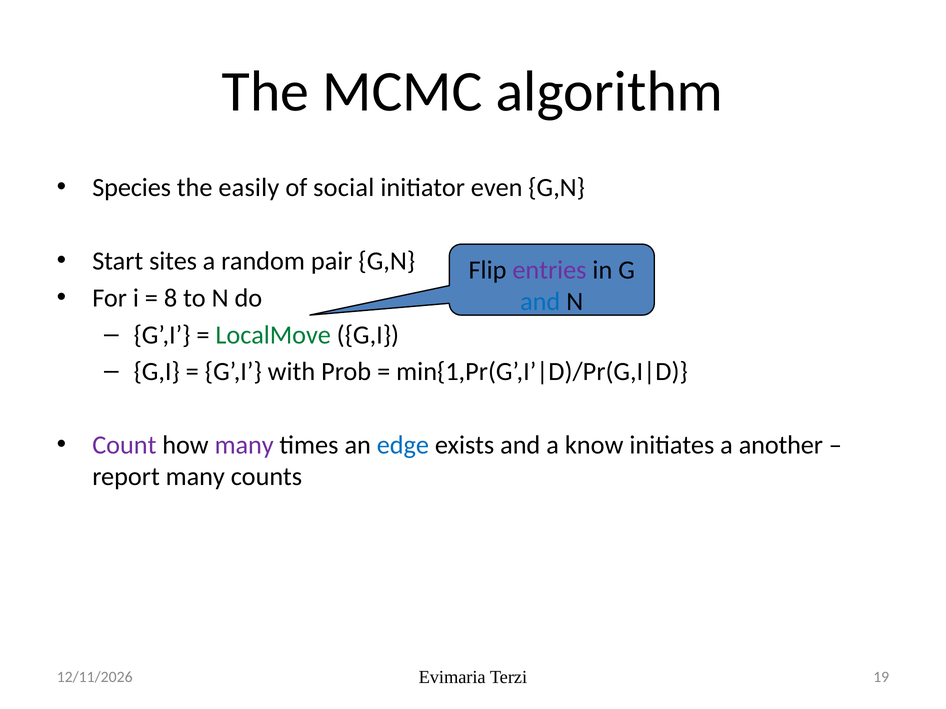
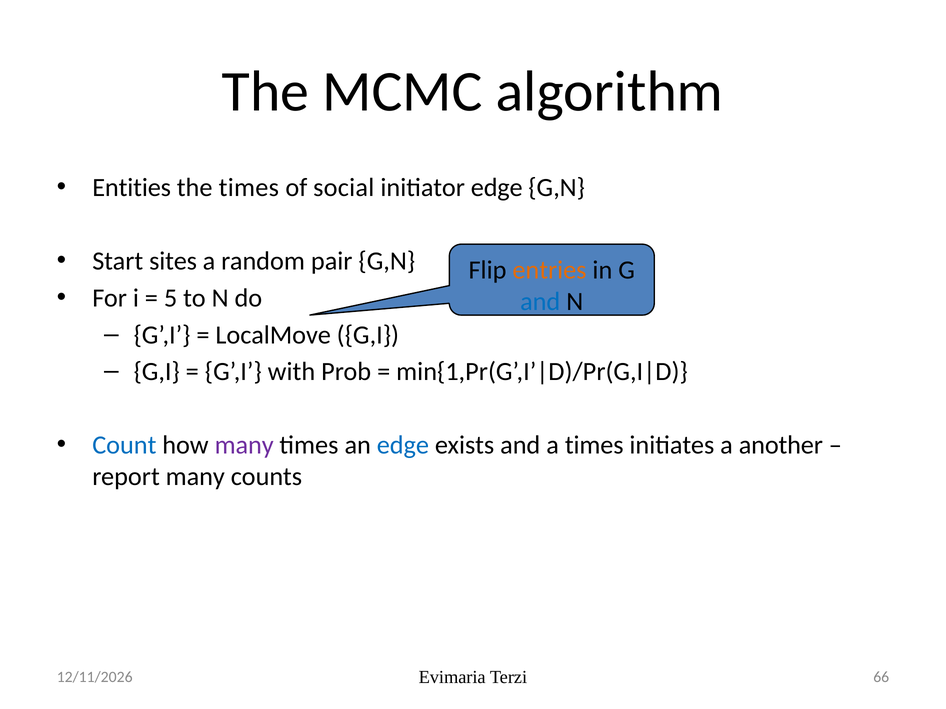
Species: Species -> Entities
the easily: easily -> times
initiator even: even -> edge
entries colour: purple -> orange
8: 8 -> 5
LocalMove colour: green -> black
Count colour: purple -> blue
a know: know -> times
19: 19 -> 66
